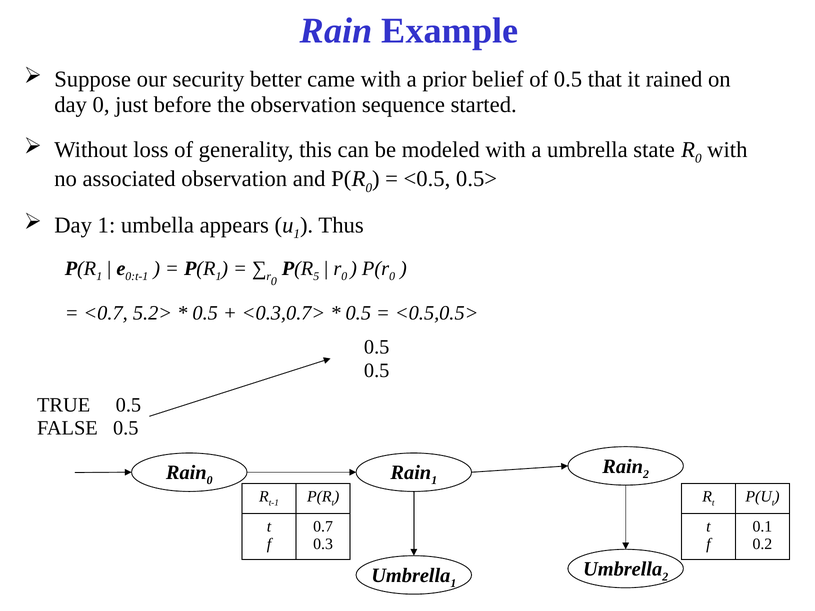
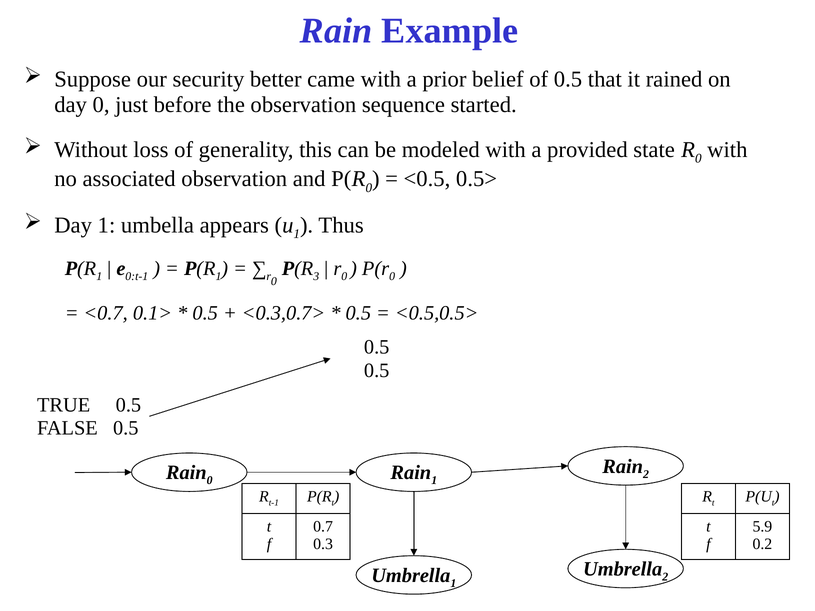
a umbrella: umbrella -> provided
5: 5 -> 3
5.2>: 5.2> -> 0.1>
0.1: 0.1 -> 5.9
